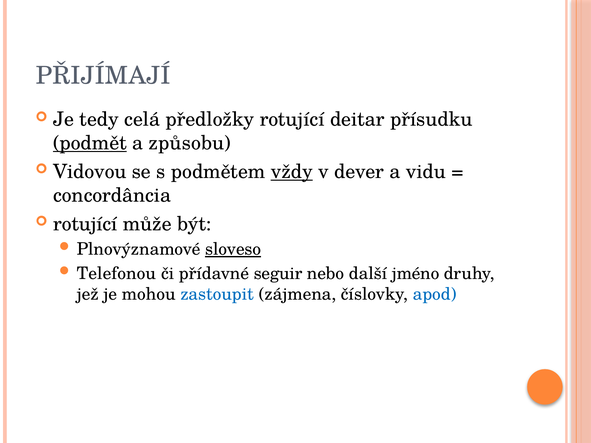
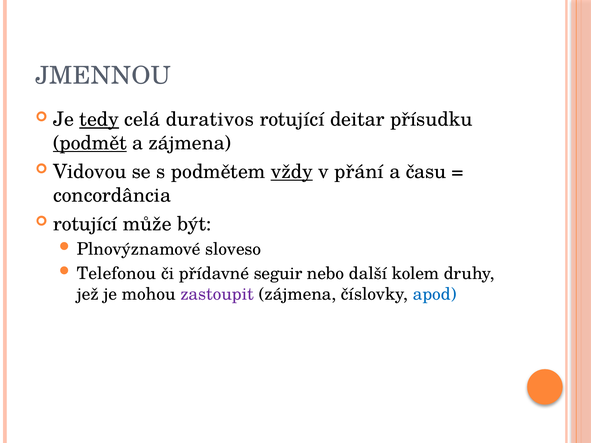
PŘIJÍMAJÍ: PŘIJÍMAJÍ -> JMENNOU
tedy underline: none -> present
předložky: předložky -> durativos
a způsobu: způsobu -> zájmena
dever: dever -> přání
vidu: vidu -> času
sloveso underline: present -> none
jméno: jméno -> kolem
zastoupit colour: blue -> purple
